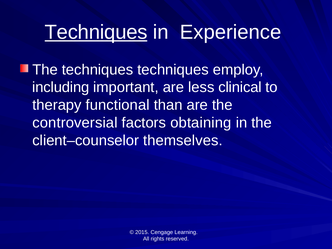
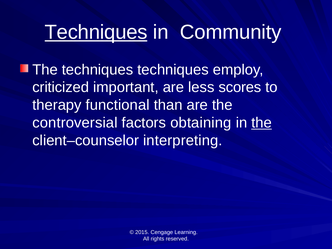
Experience: Experience -> Community
including: including -> criticized
clinical: clinical -> scores
the at (262, 123) underline: none -> present
themselves: themselves -> interpreting
